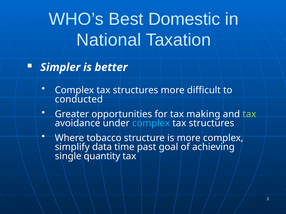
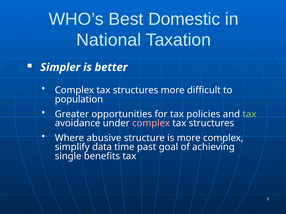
conducted: conducted -> population
making: making -> policies
complex at (151, 124) colour: light blue -> pink
tobacco: tobacco -> abusive
quantity: quantity -> benefits
